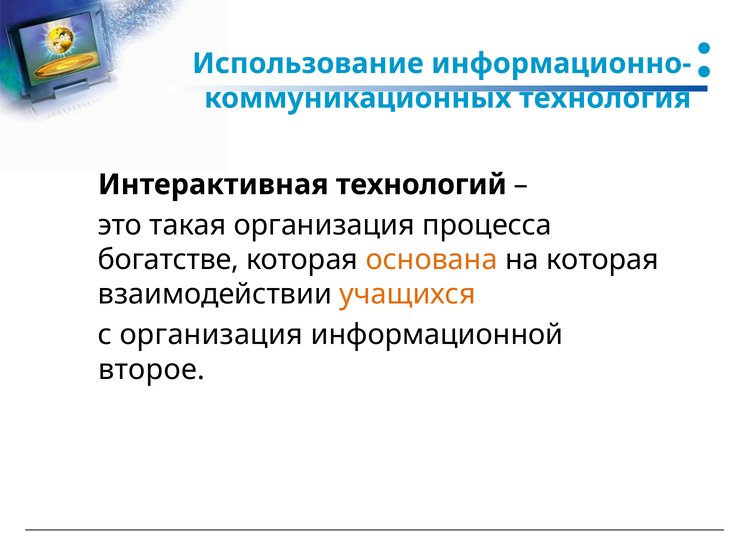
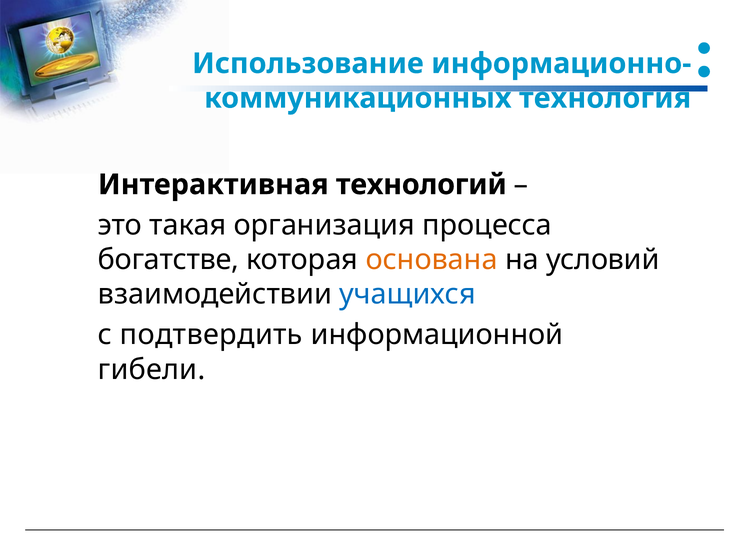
на которая: которая -> условий
учащихся colour: orange -> blue
с организация: организация -> подтвердить
второе: второе -> гибели
